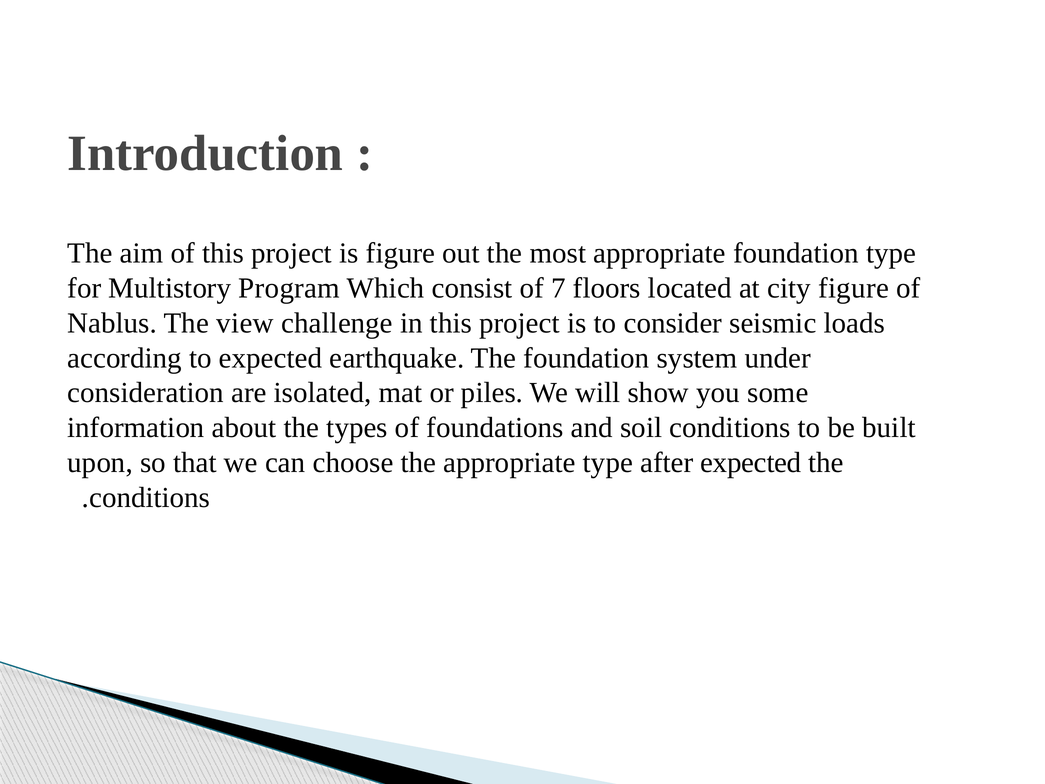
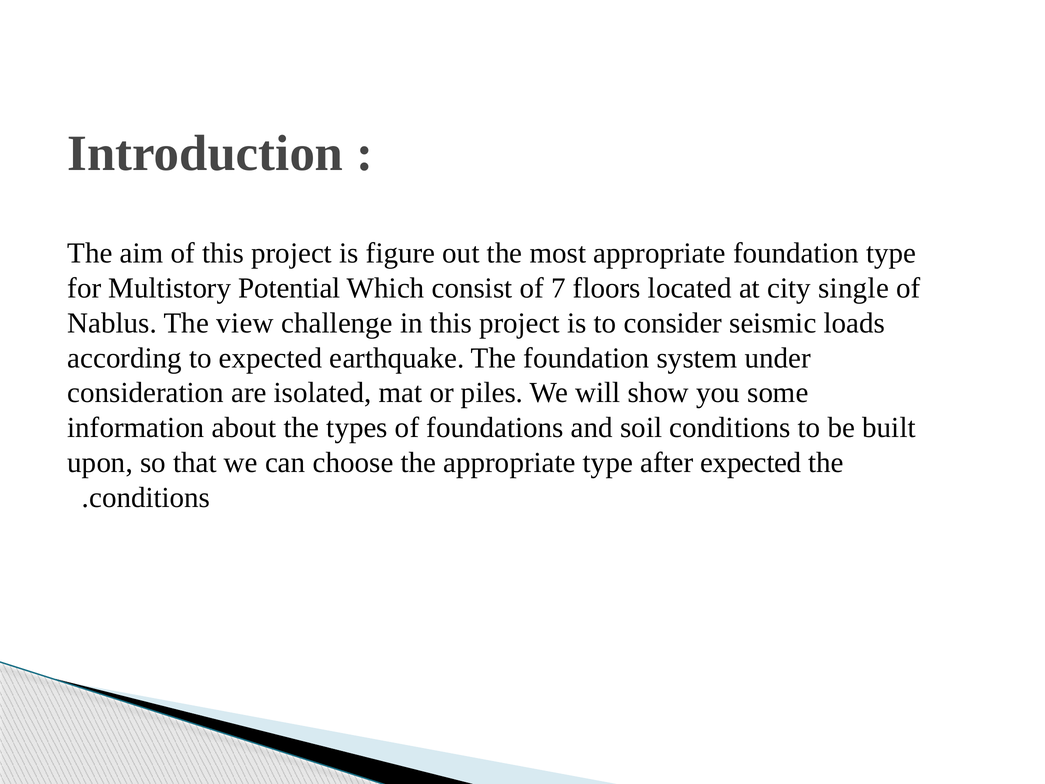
Program: Program -> Potential
city figure: figure -> single
